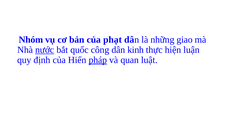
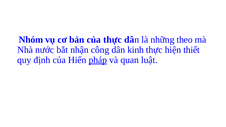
của phạt: phạt -> thực
giao: giao -> theo
nước underline: present -> none
quốc: quốc -> nhận
luận: luận -> thiết
